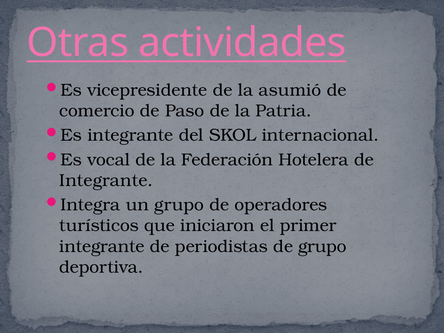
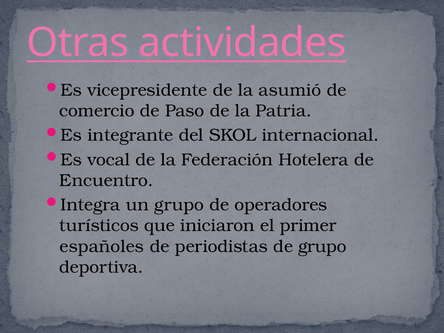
Integrante at (106, 180): Integrante -> Encuentro
integrante at (102, 246): integrante -> españoles
